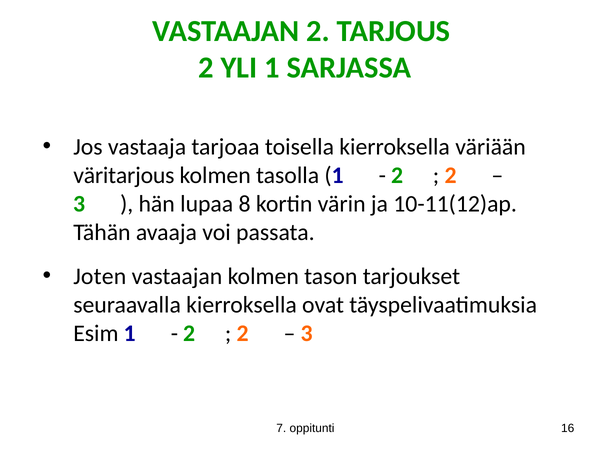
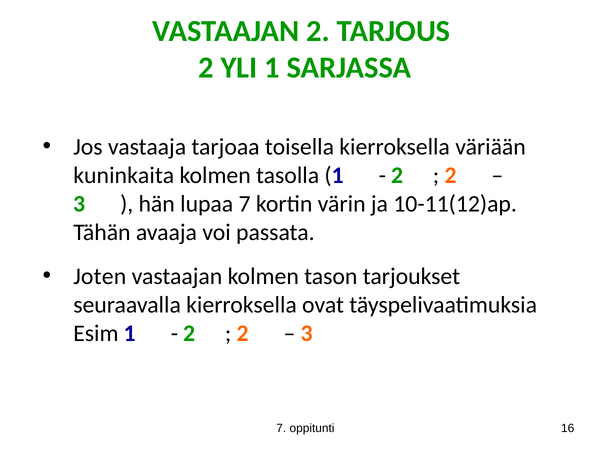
väritarjous: väritarjous -> kuninkaita
lupaa 8: 8 -> 7
